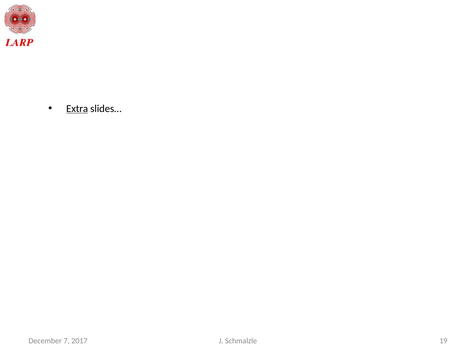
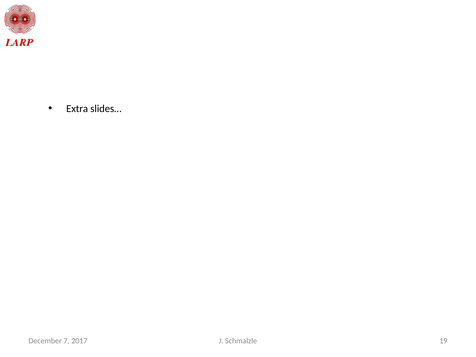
Extra underline: present -> none
